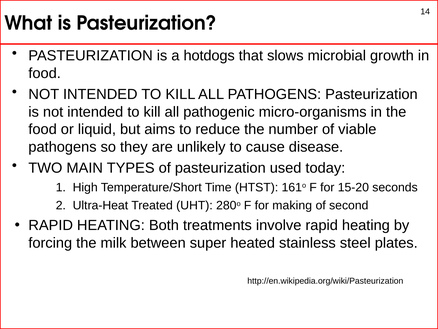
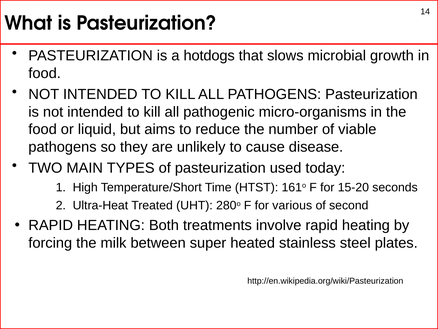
making: making -> various
